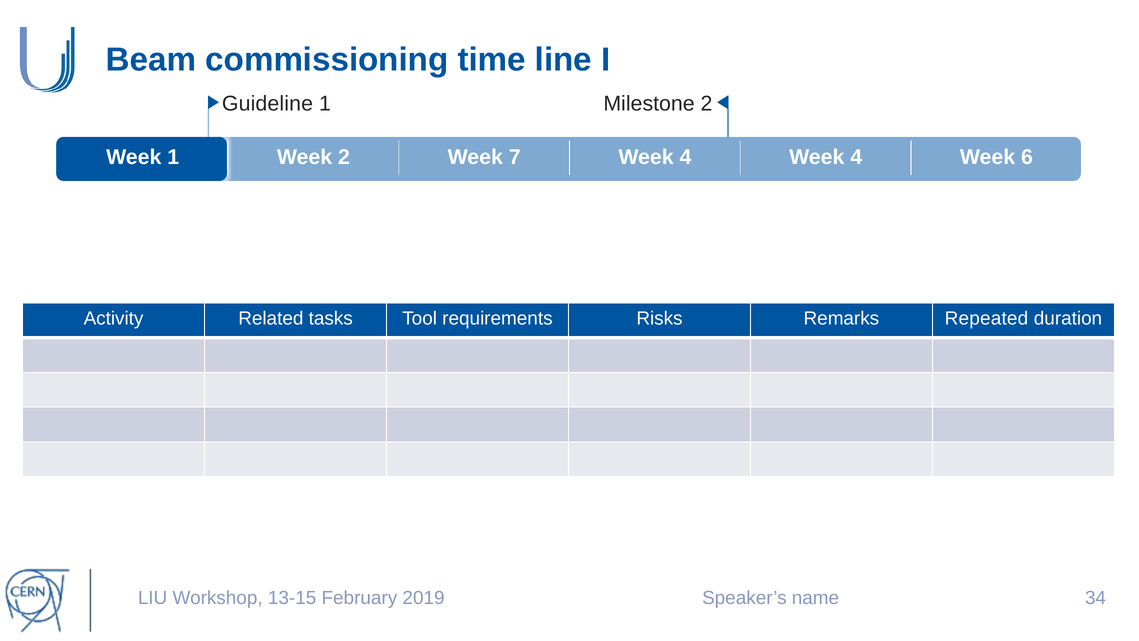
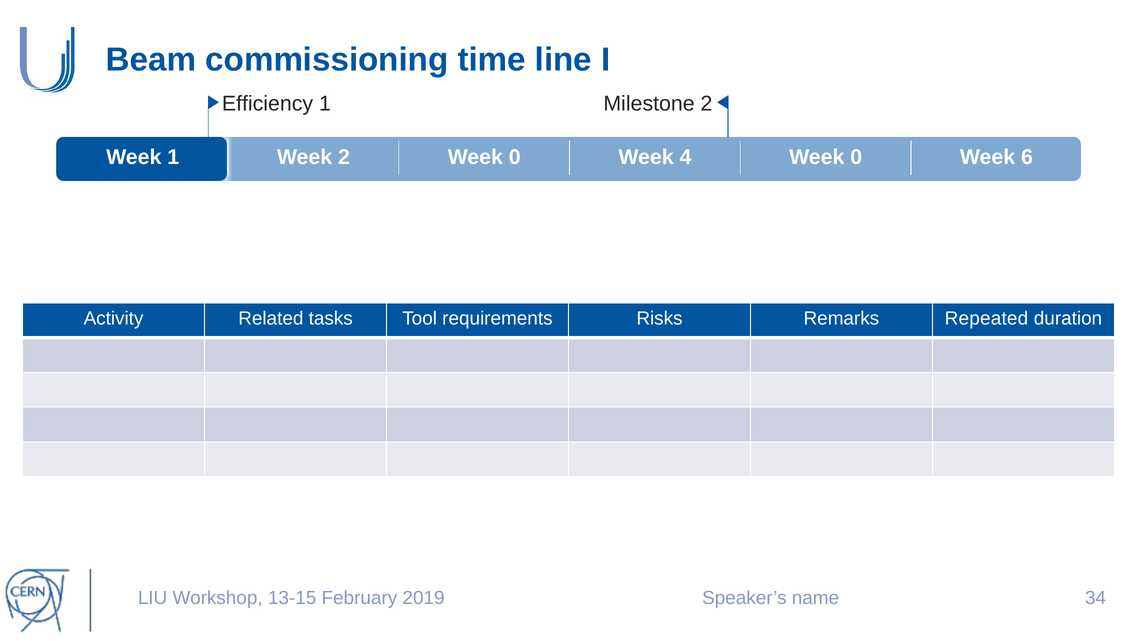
Guideline: Guideline -> Efficiency
2 Week 7: 7 -> 0
4 Week 4: 4 -> 0
